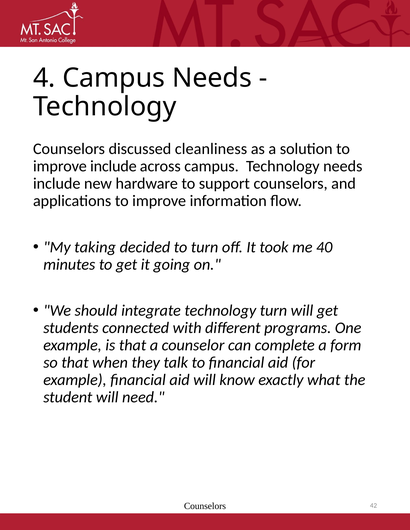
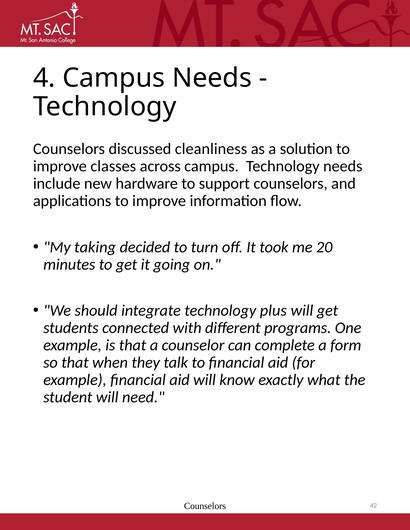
improve include: include -> classes
40: 40 -> 20
technology turn: turn -> plus
